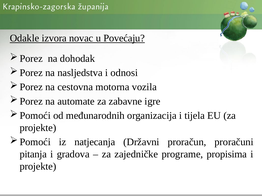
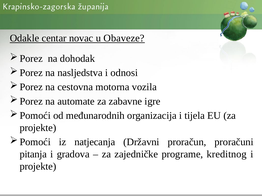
izvora: izvora -> centar
Povećaju: Povećaju -> Obaveze
propisima: propisima -> kreditnog
